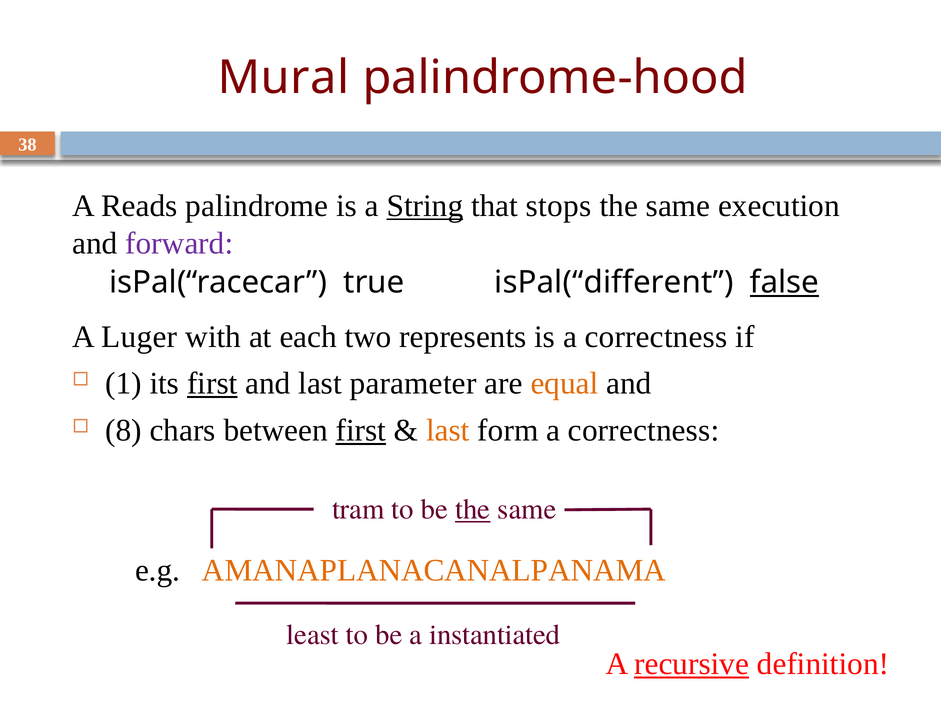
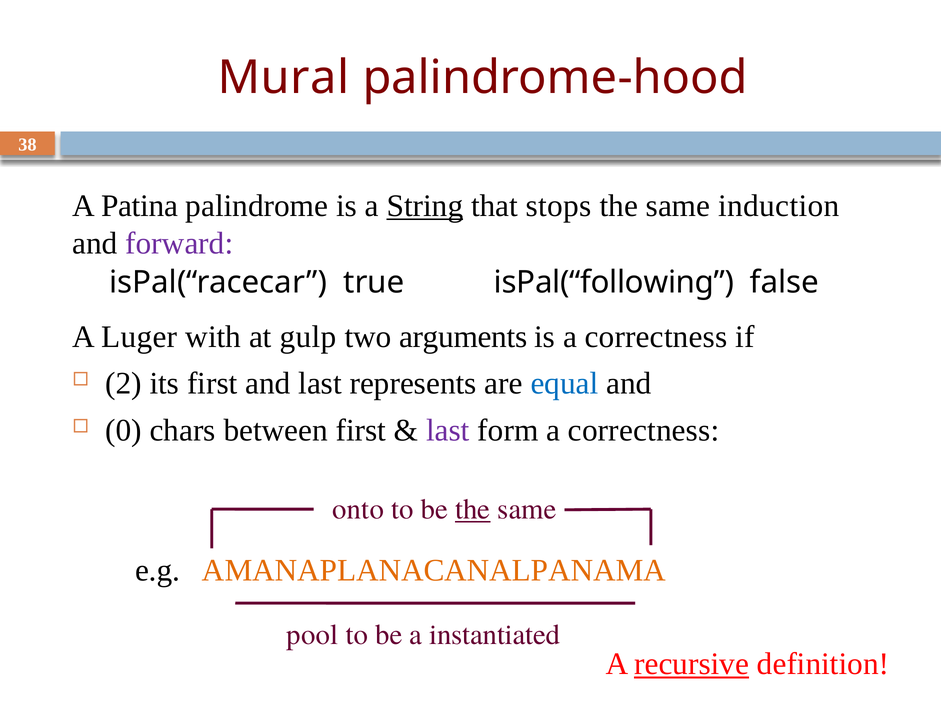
Reads: Reads -> Patina
execution: execution -> induction
isPal(“different: isPal(“different -> isPal(“following
false underline: present -> none
each: each -> gulp
represents: represents -> arguments
1: 1 -> 2
first at (212, 384) underline: present -> none
parameter: parameter -> represents
equal colour: orange -> blue
8: 8 -> 0
first at (361, 431) underline: present -> none
last at (448, 431) colour: orange -> purple
tram: tram -> onto
least: least -> pool
